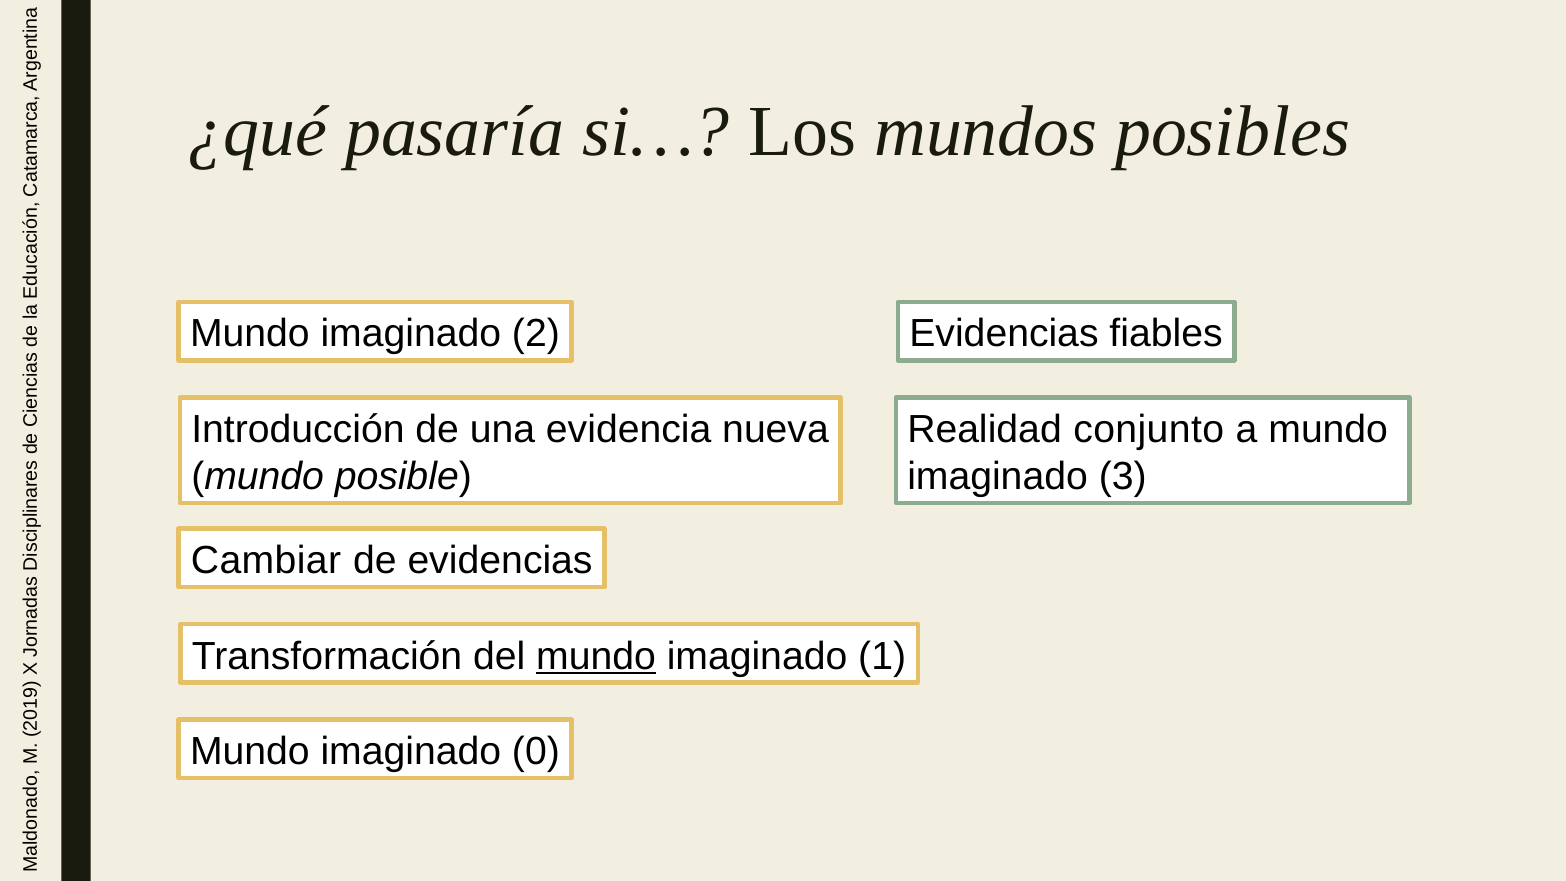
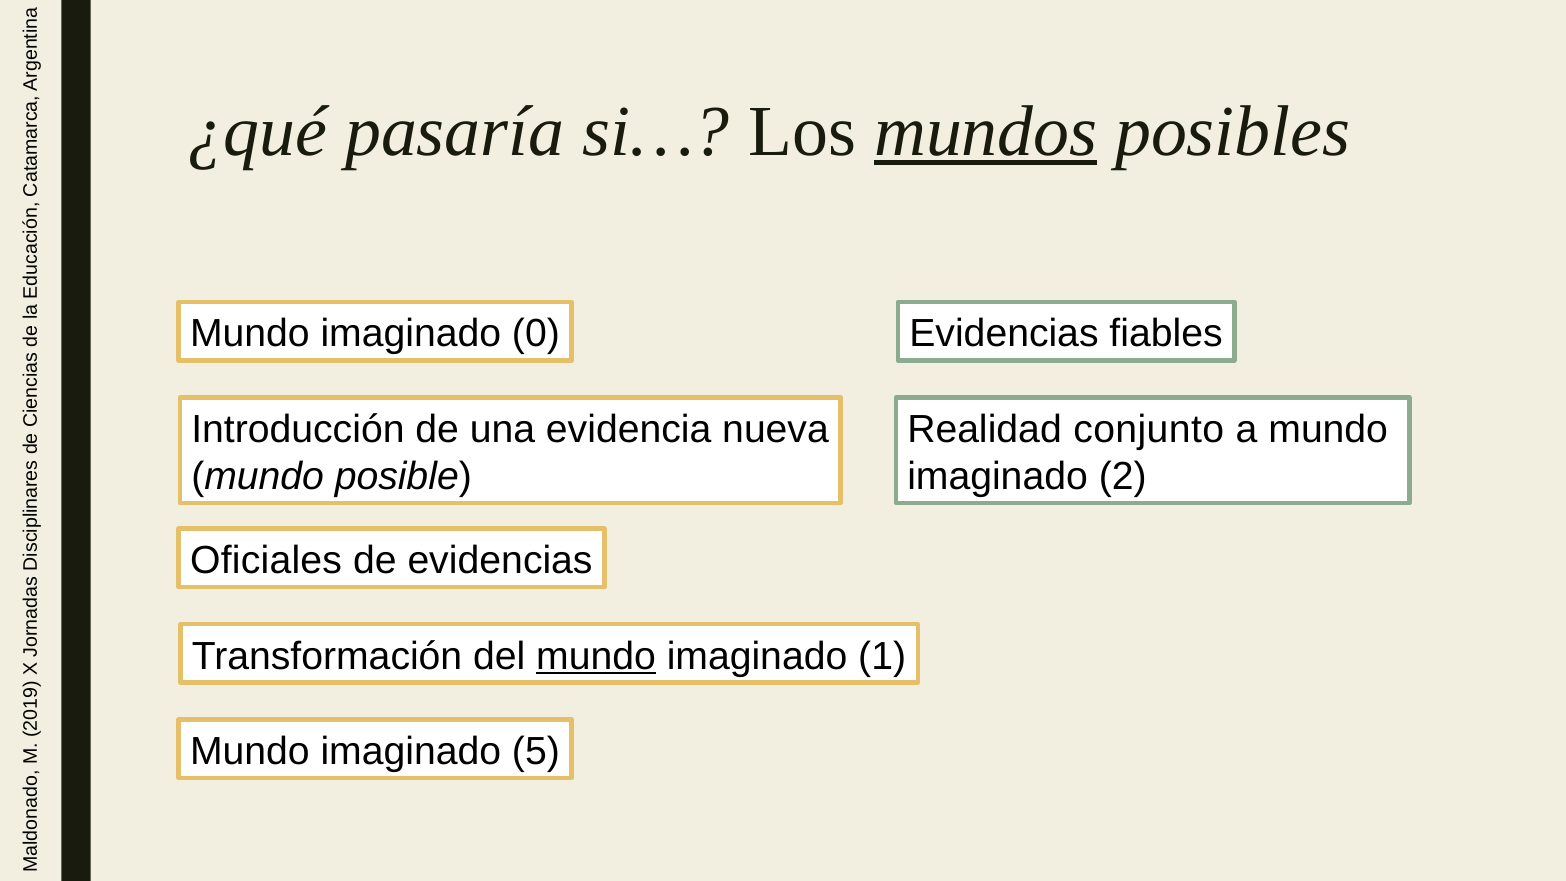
mundos underline: none -> present
imaginado 2: 2 -> 0
imaginado 3: 3 -> 2
Cambiar: Cambiar -> Oficiales
imaginado 0: 0 -> 5
